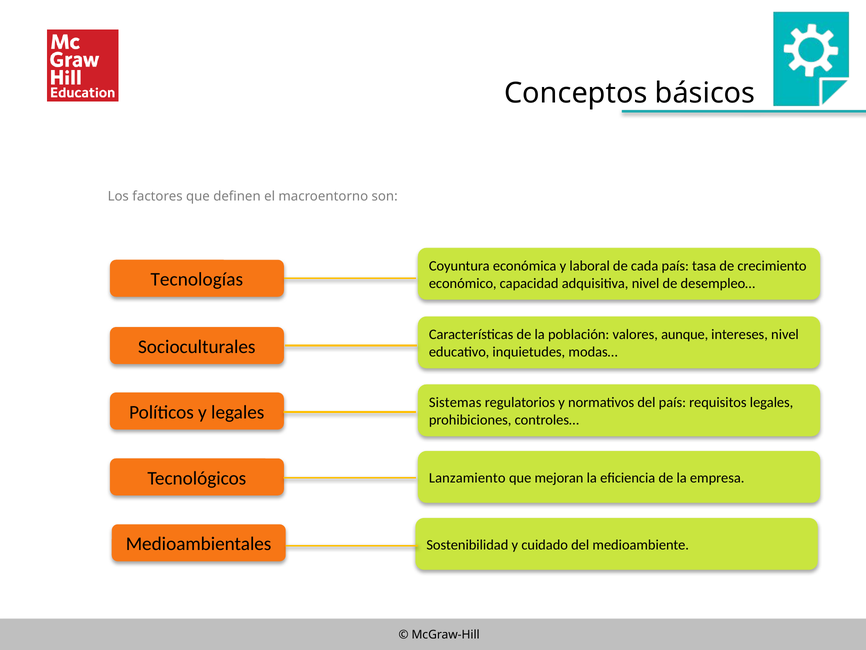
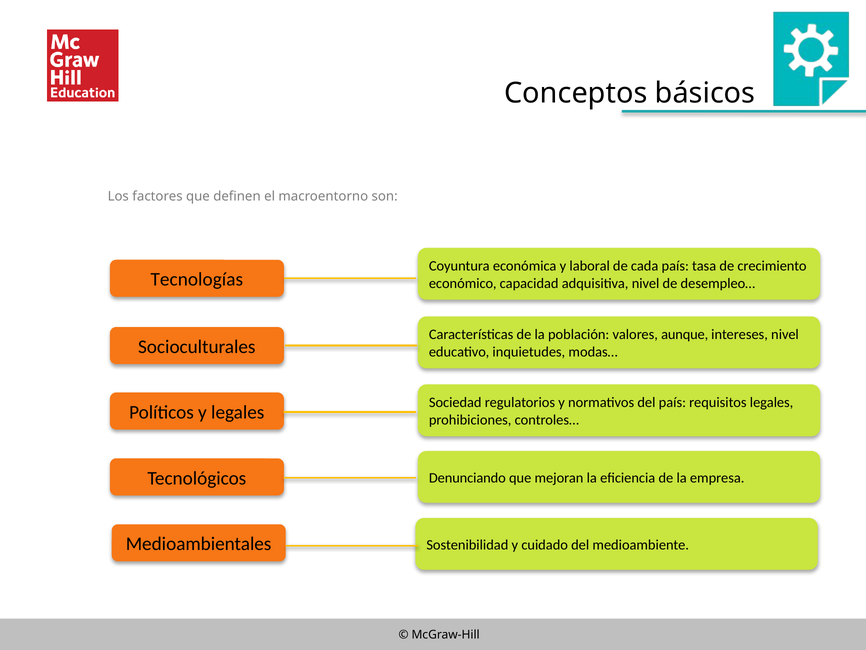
Sistemas: Sistemas -> Sociedad
Lanzamiento: Lanzamiento -> Denunciando
